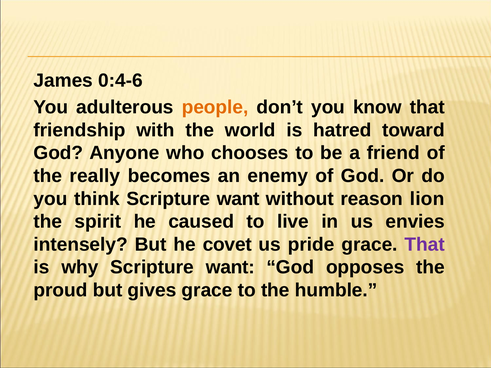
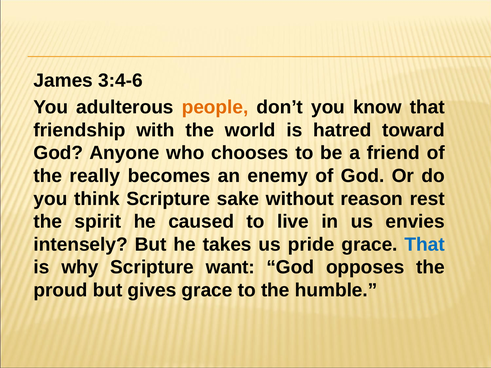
0:4-6: 0:4-6 -> 3:4-6
think Scripture want: want -> sake
lion: lion -> rest
covet: covet -> takes
That at (425, 245) colour: purple -> blue
